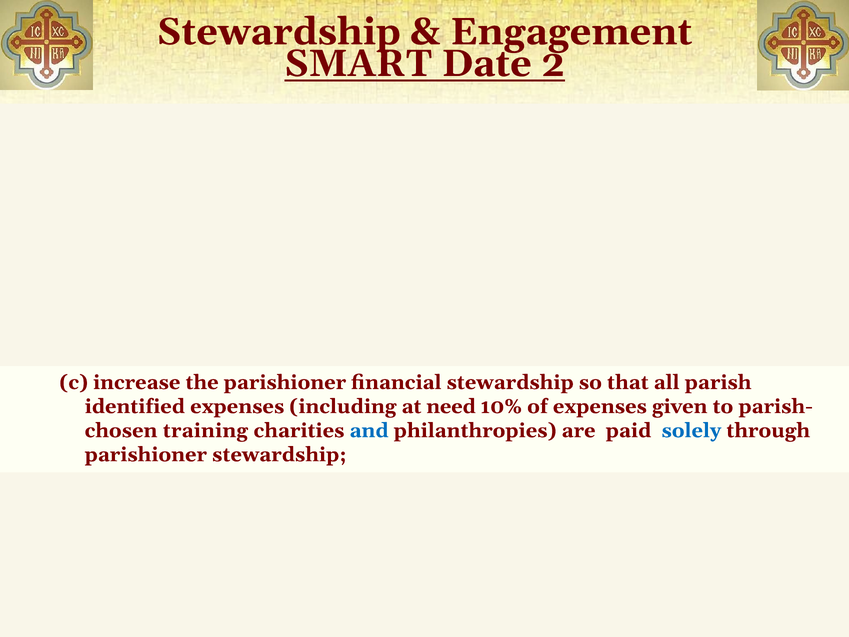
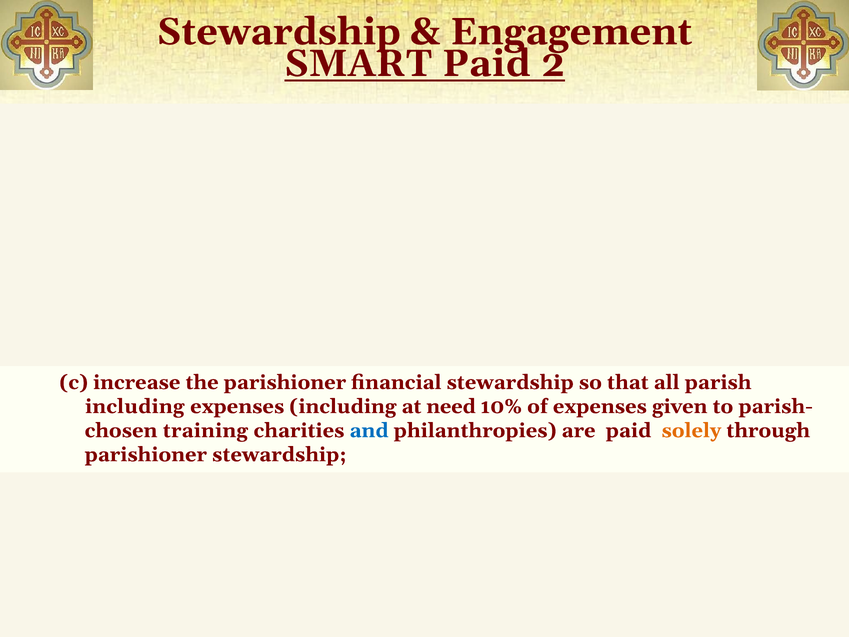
SMART Date: Date -> Paid
identified at (135, 406): identified -> including
solely colour: blue -> orange
